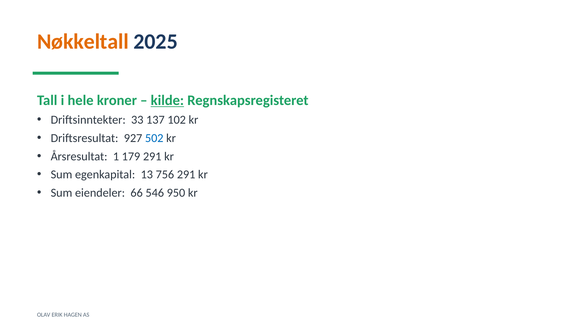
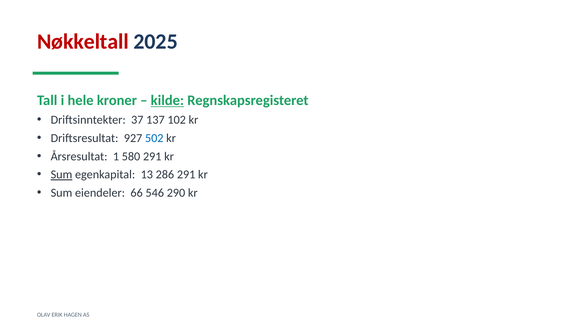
Nøkkeltall colour: orange -> red
33: 33 -> 37
179: 179 -> 580
Sum at (61, 174) underline: none -> present
756: 756 -> 286
950: 950 -> 290
